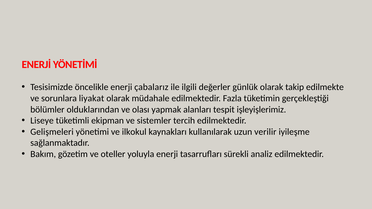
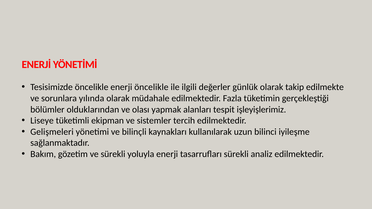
enerji çabalarız: çabalarız -> öncelikle
liyakat: liyakat -> yılında
ilkokul: ilkokul -> bilinçli
verilir: verilir -> bilinci
ve oteller: oteller -> sürekli
